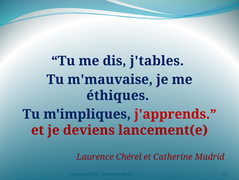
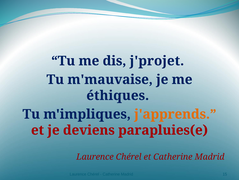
j'tables: j'tables -> j'projet
j'apprends colour: red -> orange
lancement(e: lancement(e -> parapluies(e
